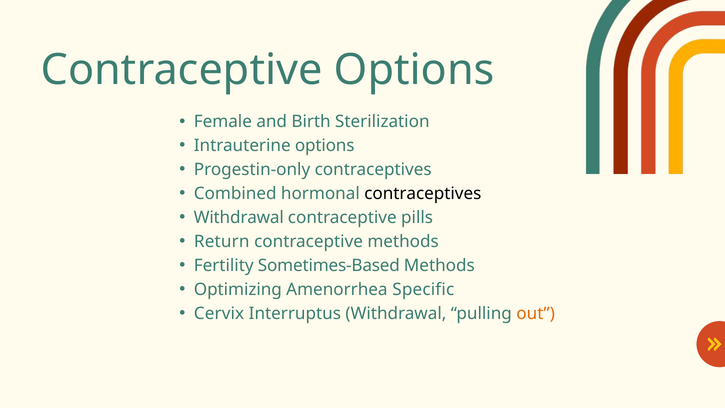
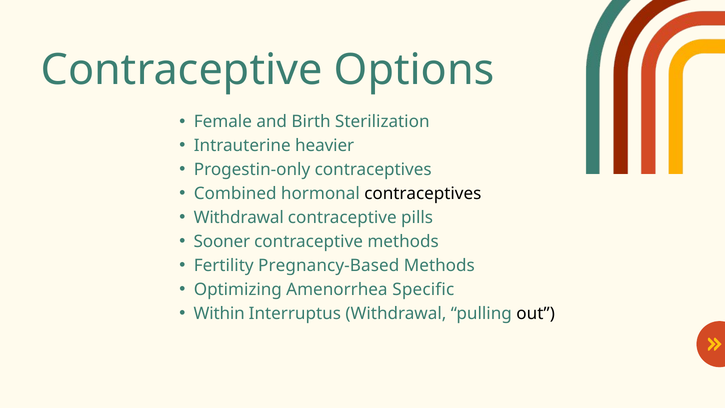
Intrauterine options: options -> heavier
Return: Return -> Sooner
Sometimes-Based: Sometimes-Based -> Pregnancy-Based
Cervix: Cervix -> Within
out colour: orange -> black
